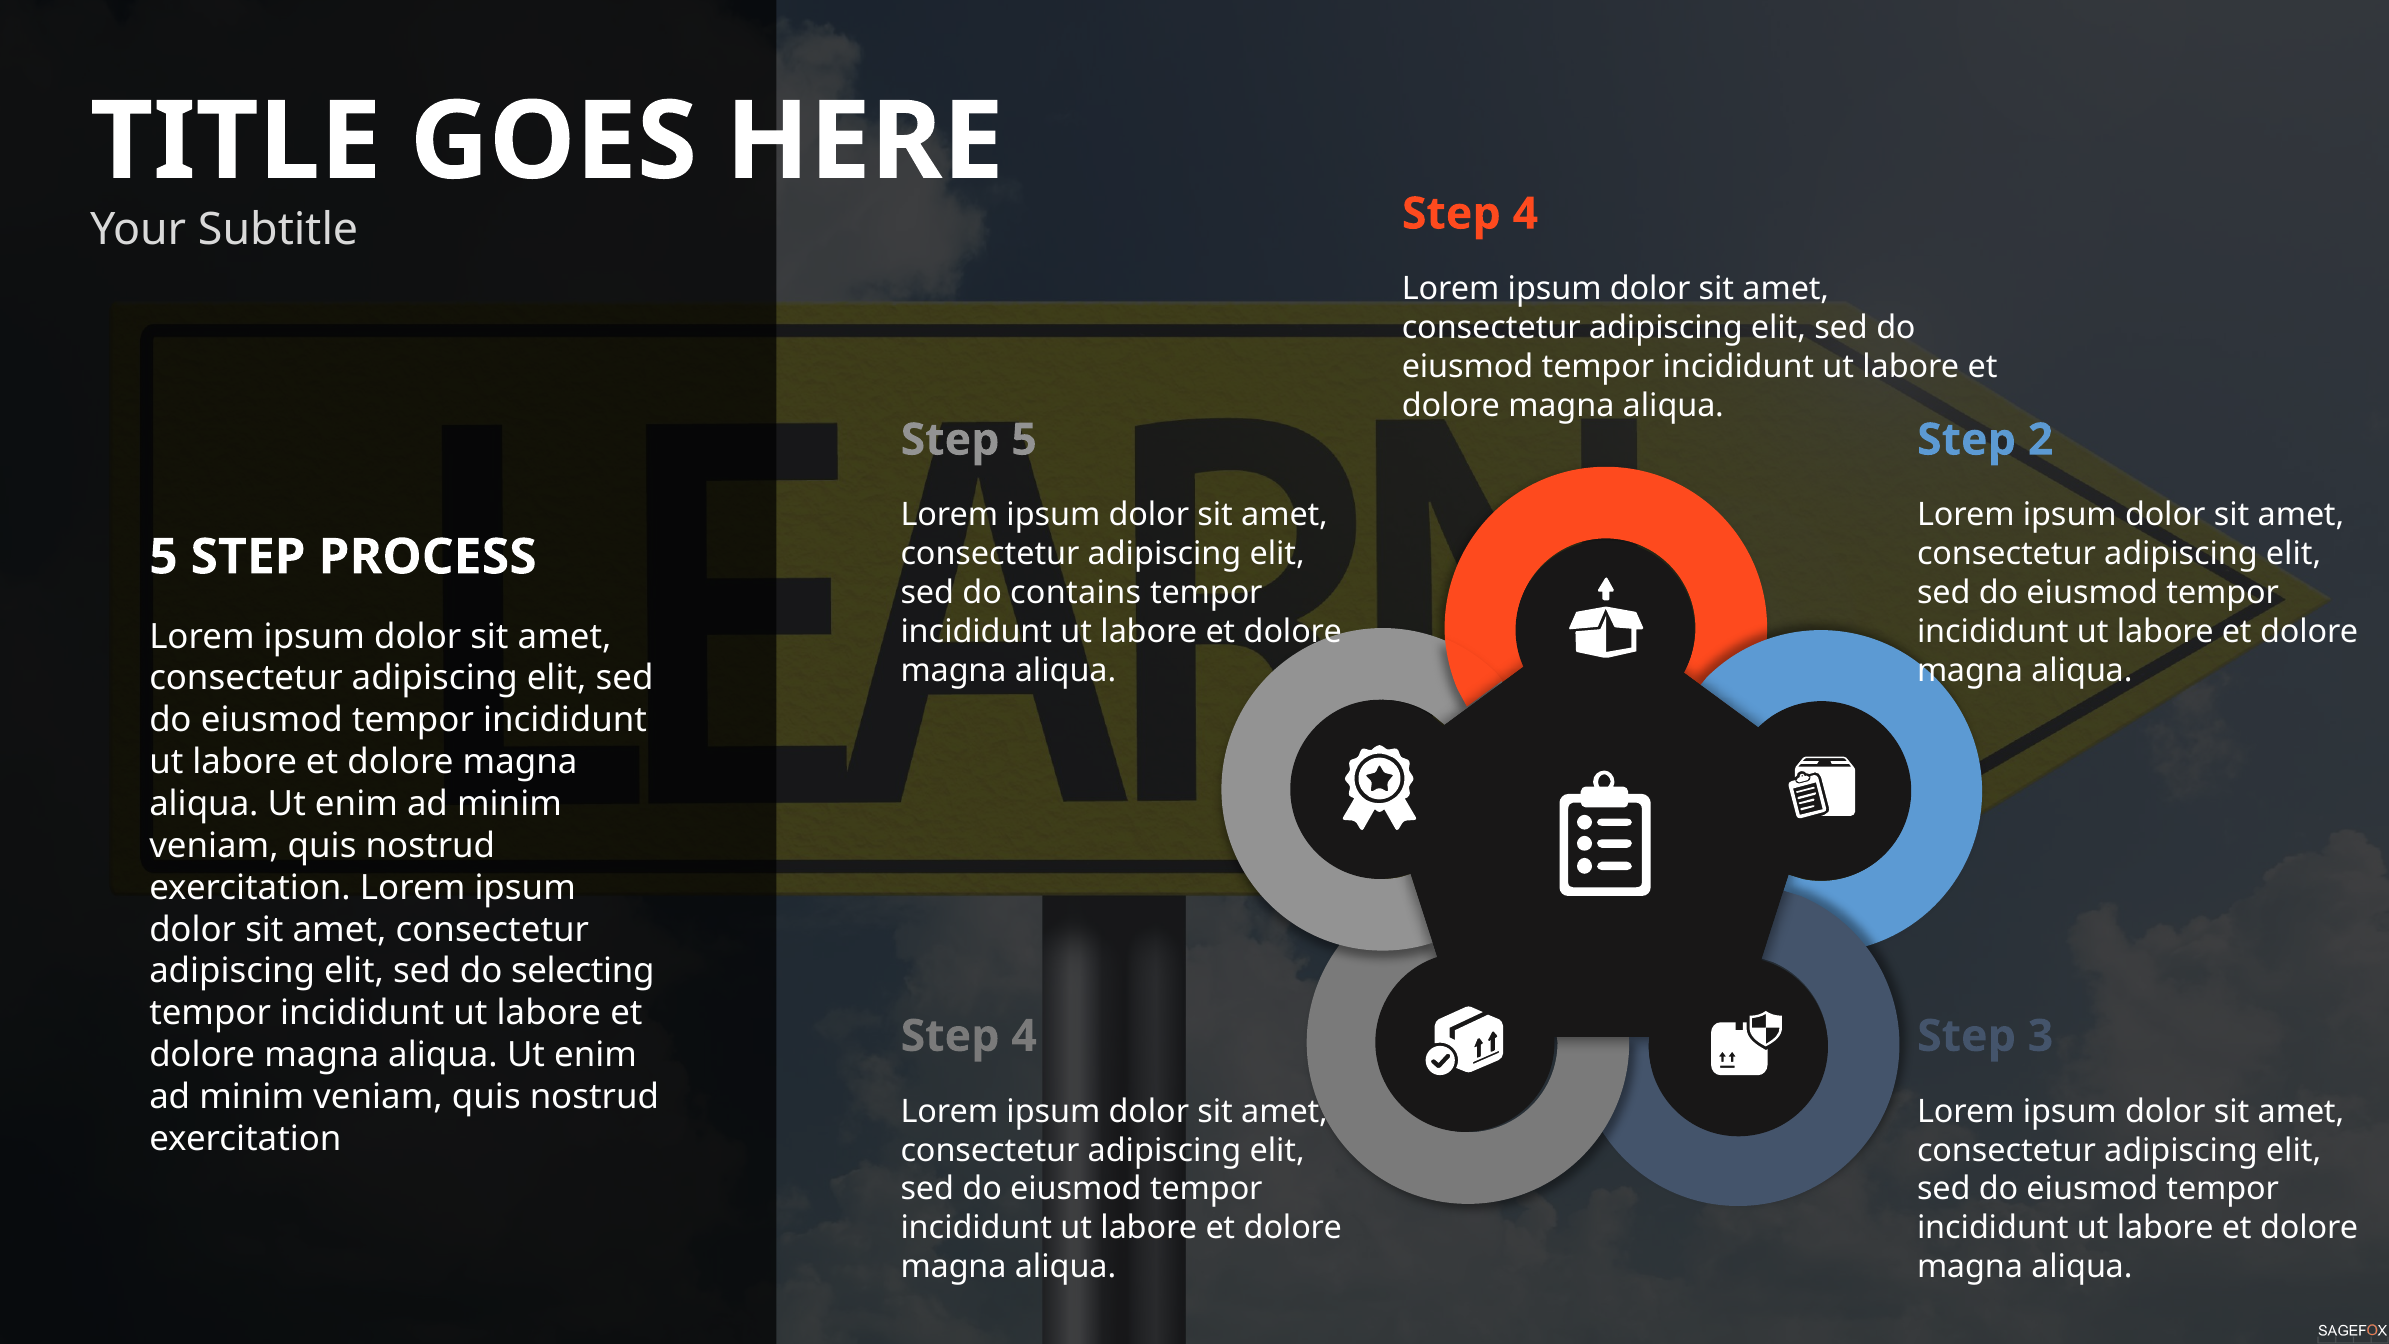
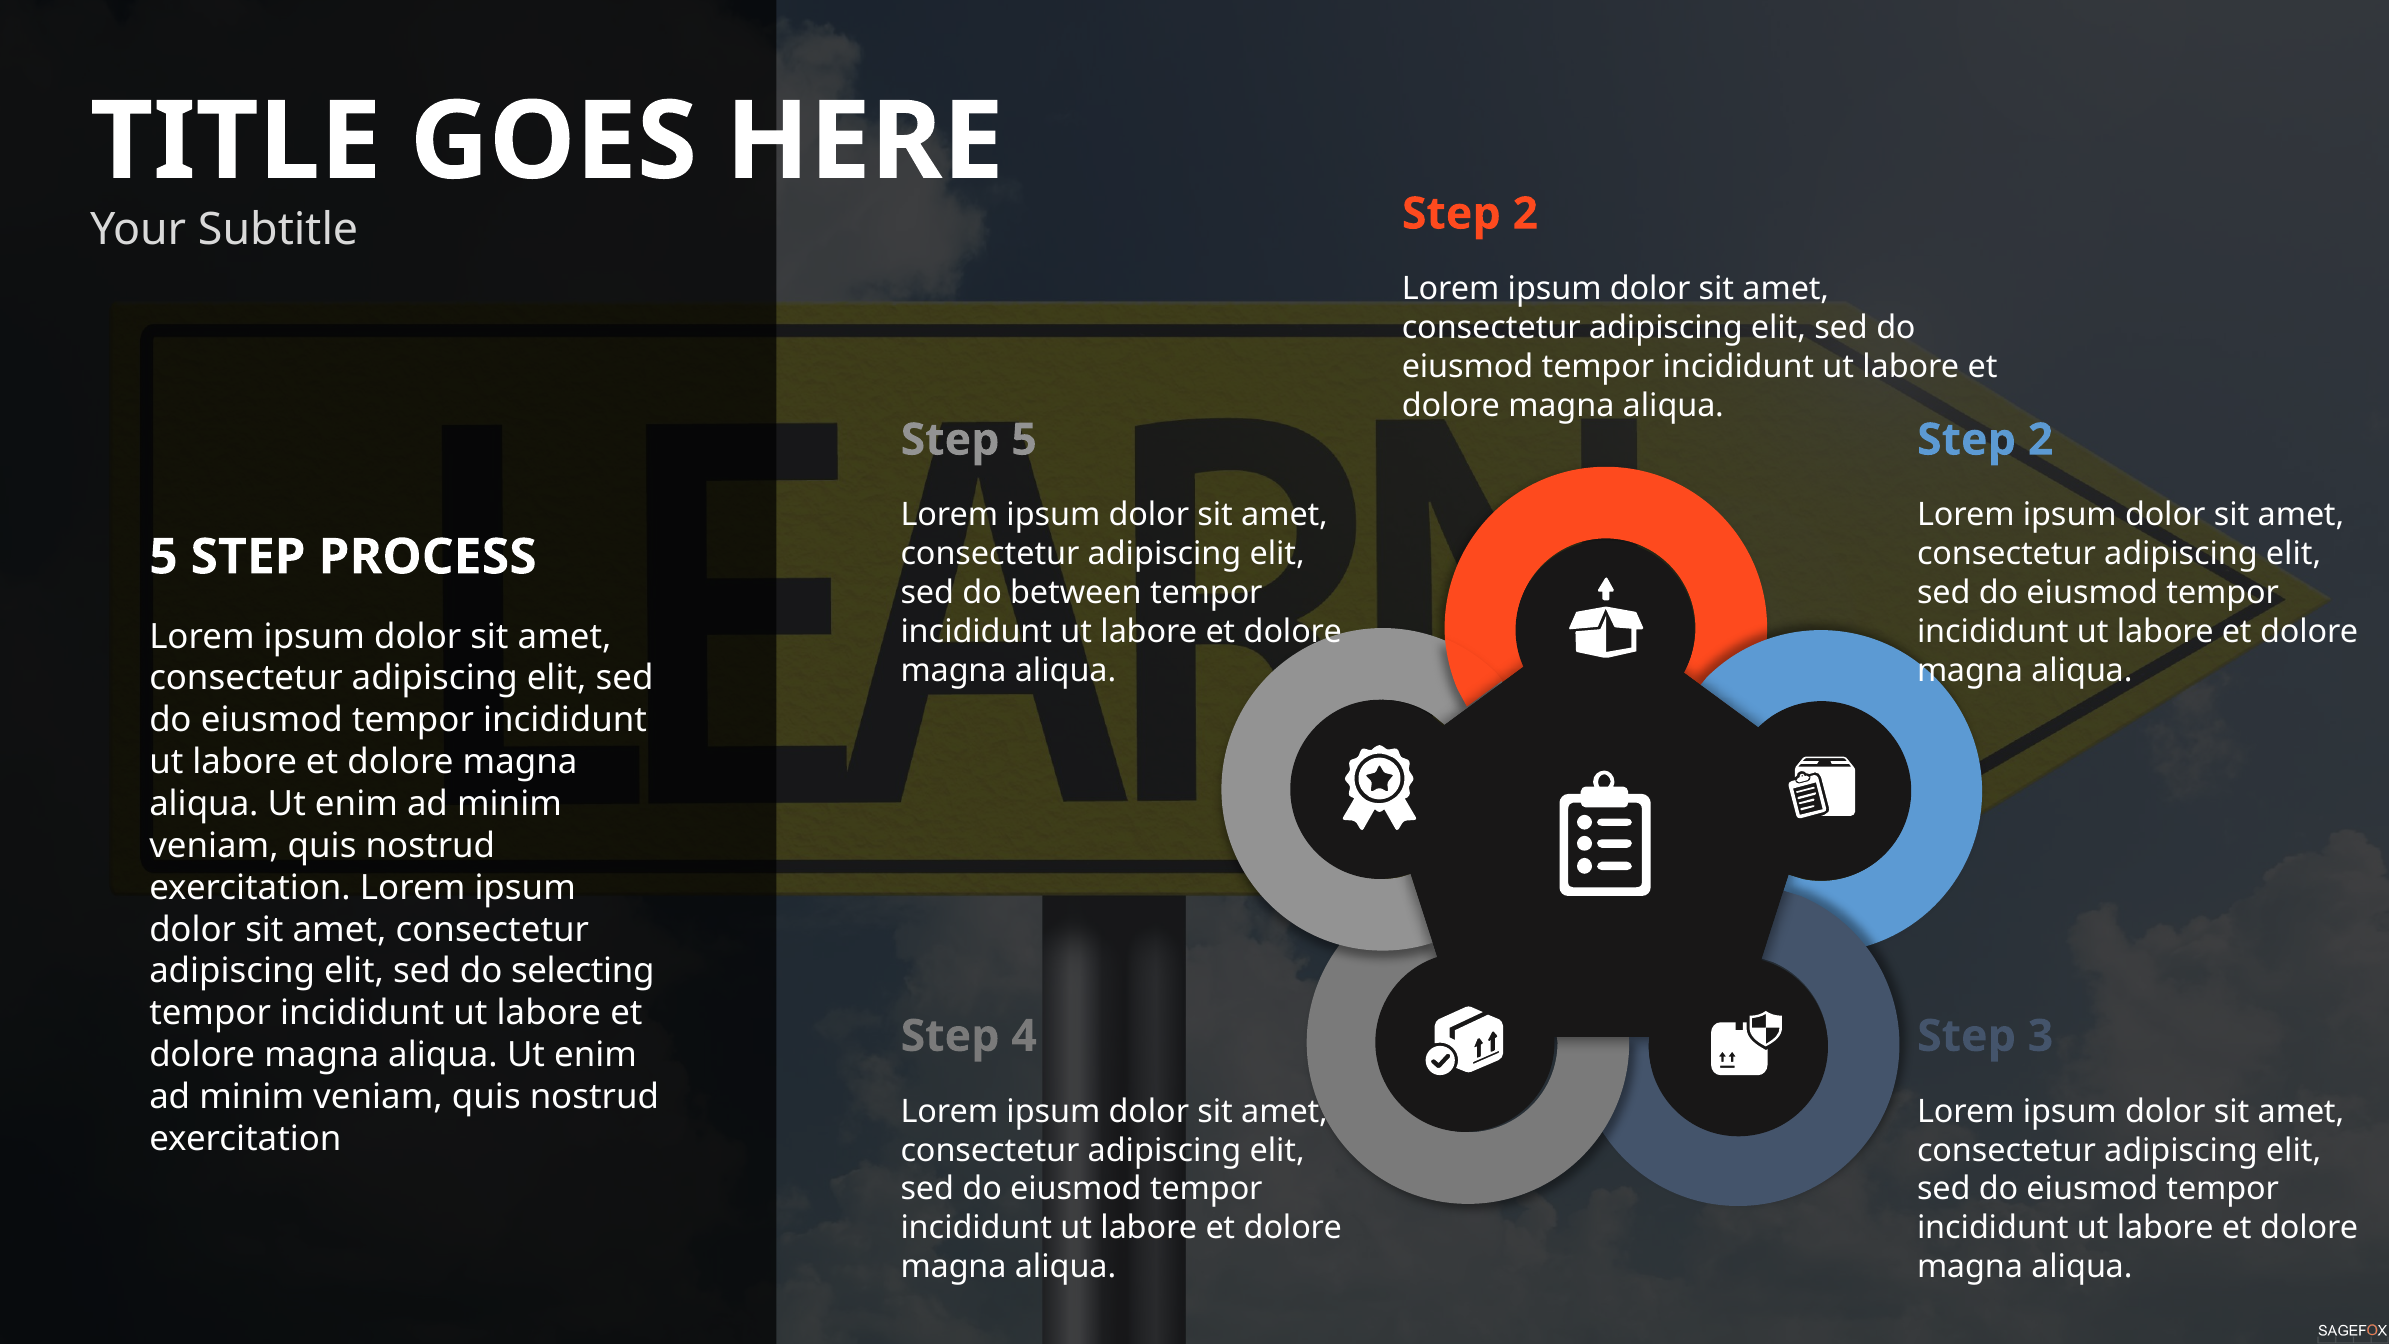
4 at (1525, 214): 4 -> 2
contains: contains -> between
